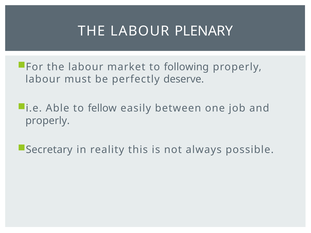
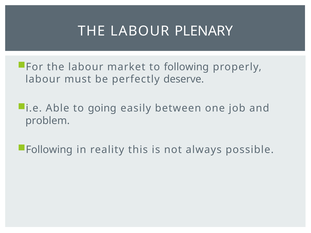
fellow: fellow -> going
properly at (48, 121): properly -> problem
Secretary at (49, 150): Secretary -> Following
